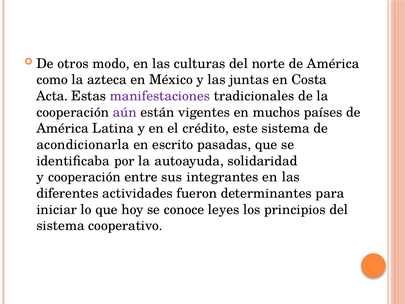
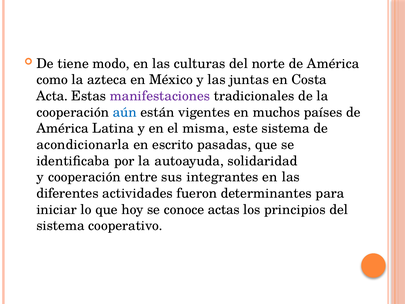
otros: otros -> tiene
aún colour: purple -> blue
crédito: crédito -> misma
leyes: leyes -> actas
